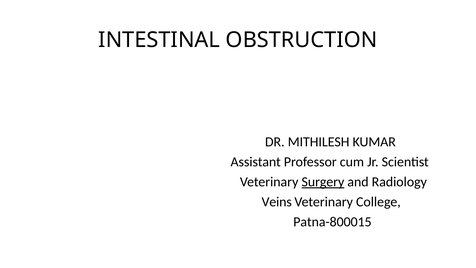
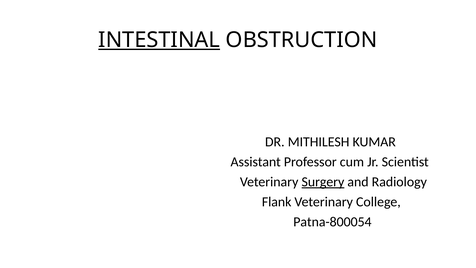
INTESTINAL underline: none -> present
Veins: Veins -> Flank
Patna-800015: Patna-800015 -> Patna-800054
